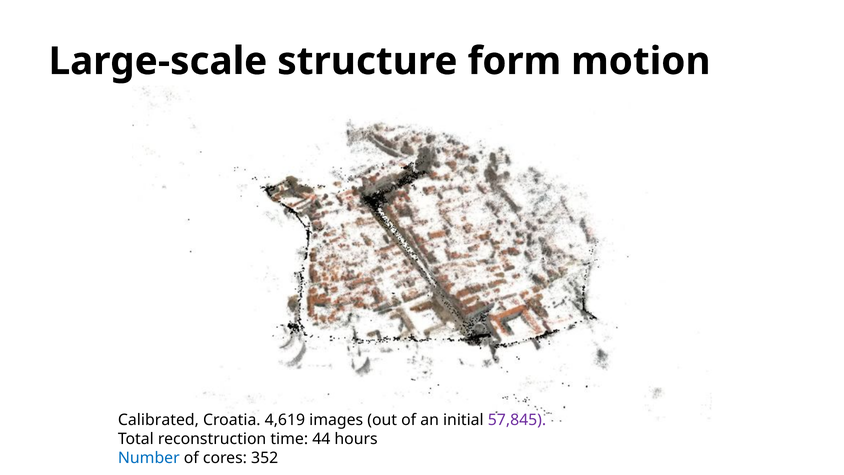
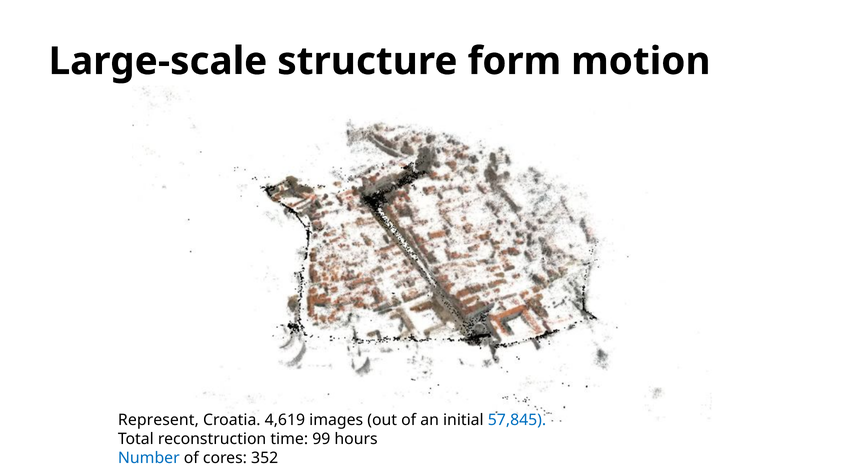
Calibrated: Calibrated -> Represent
57,845 colour: purple -> blue
44: 44 -> 99
